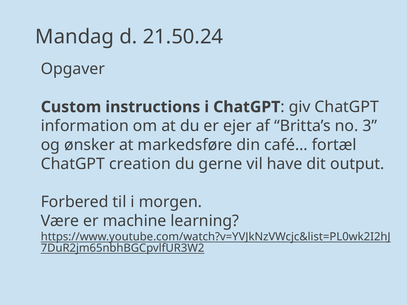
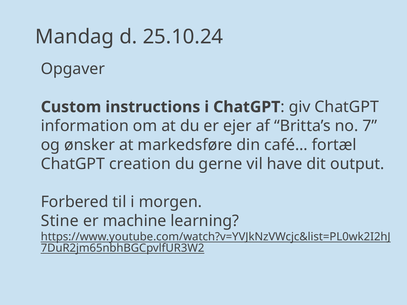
21.50.24: 21.50.24 -> 25.10.24
3: 3 -> 7
Være: Være -> Stine
